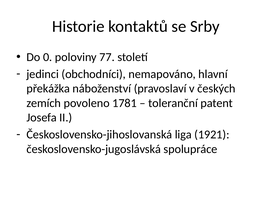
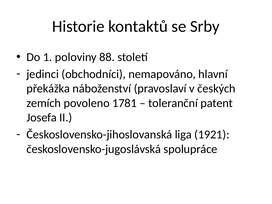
0: 0 -> 1
77: 77 -> 88
